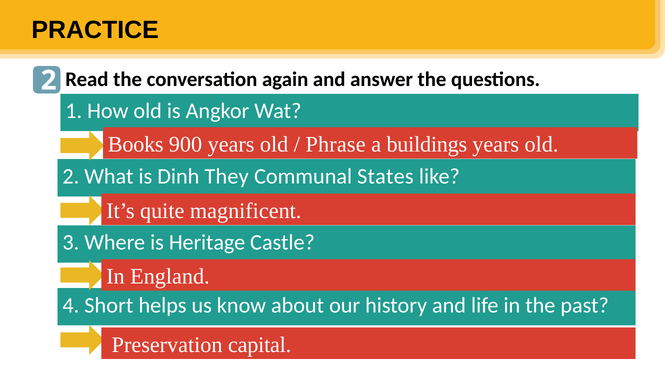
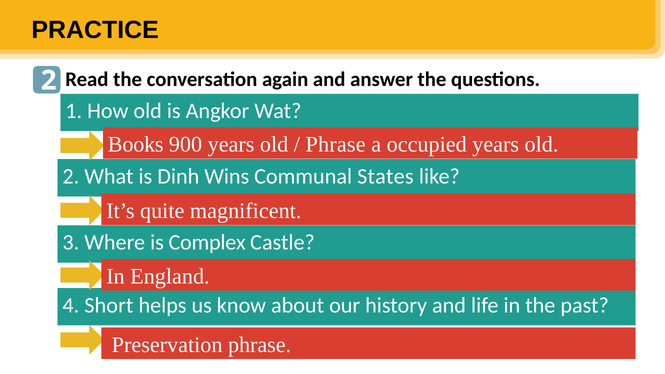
buildings: buildings -> occupied
They: They -> Wins
Heritage: Heritage -> Complex
Preservation capital: capital -> phrase
